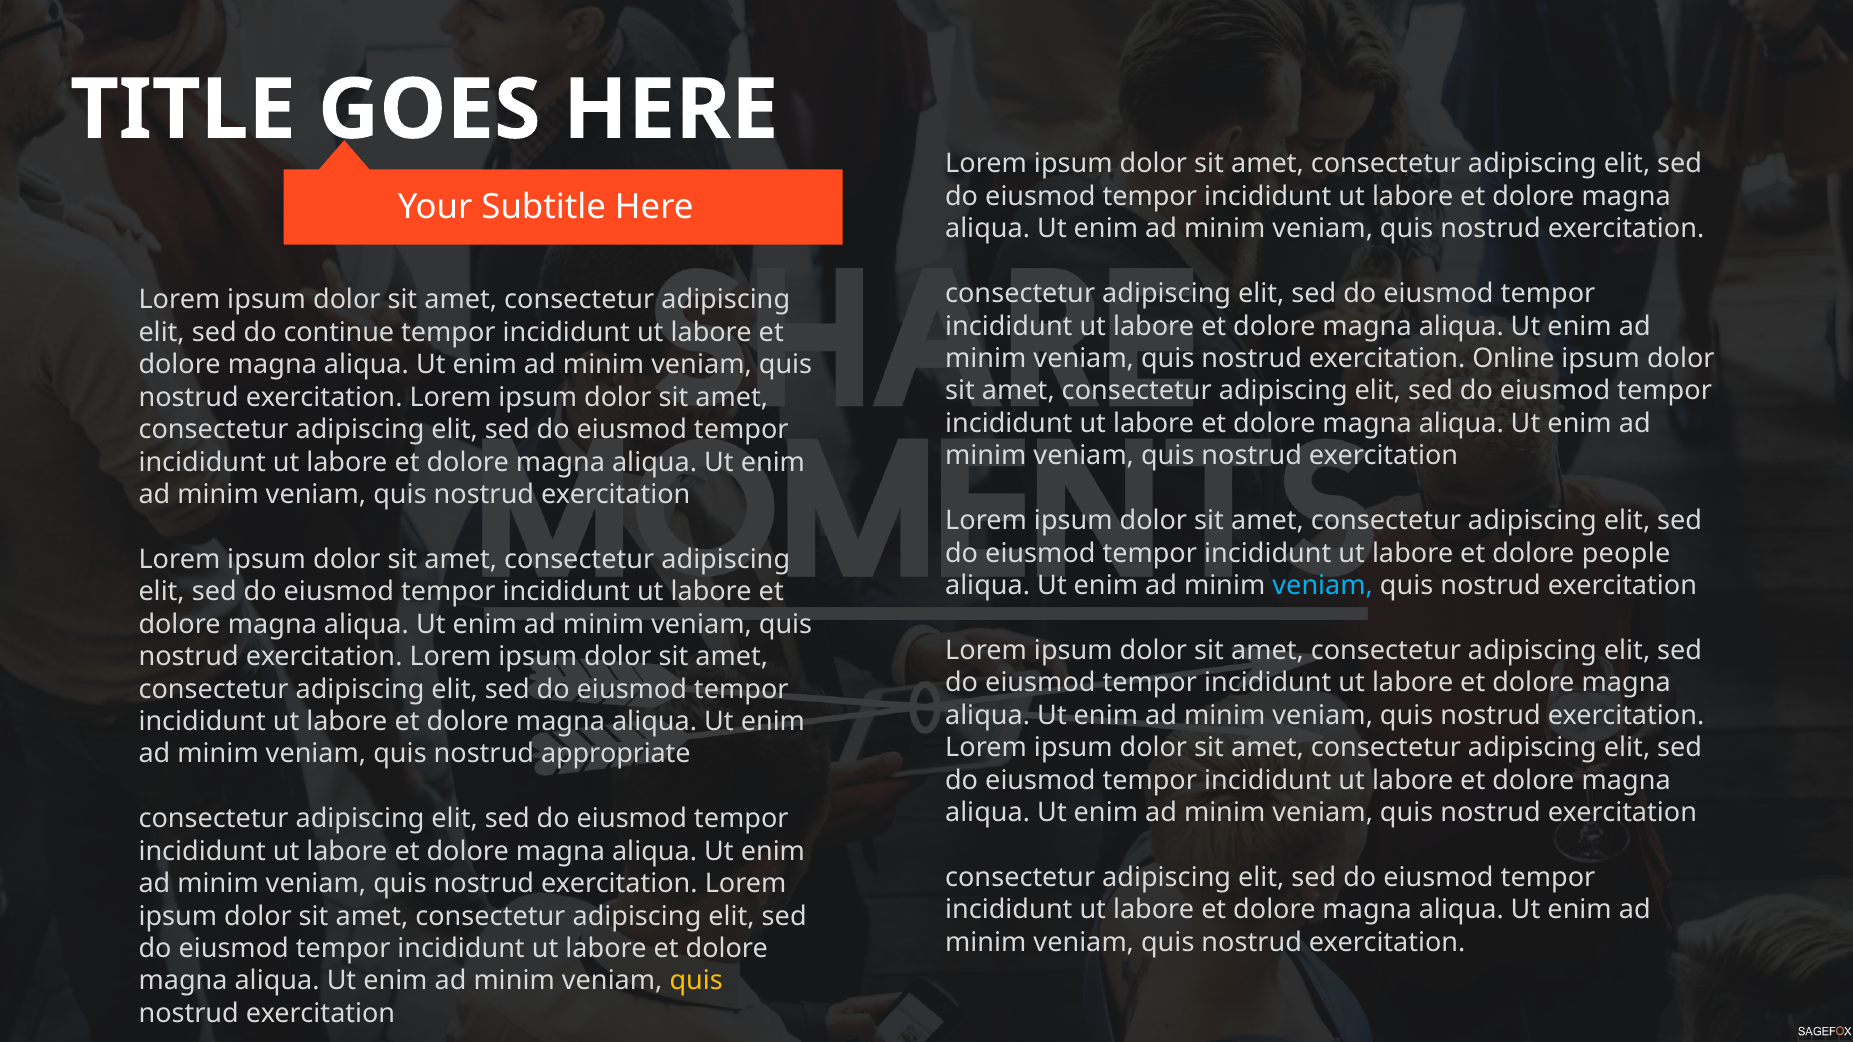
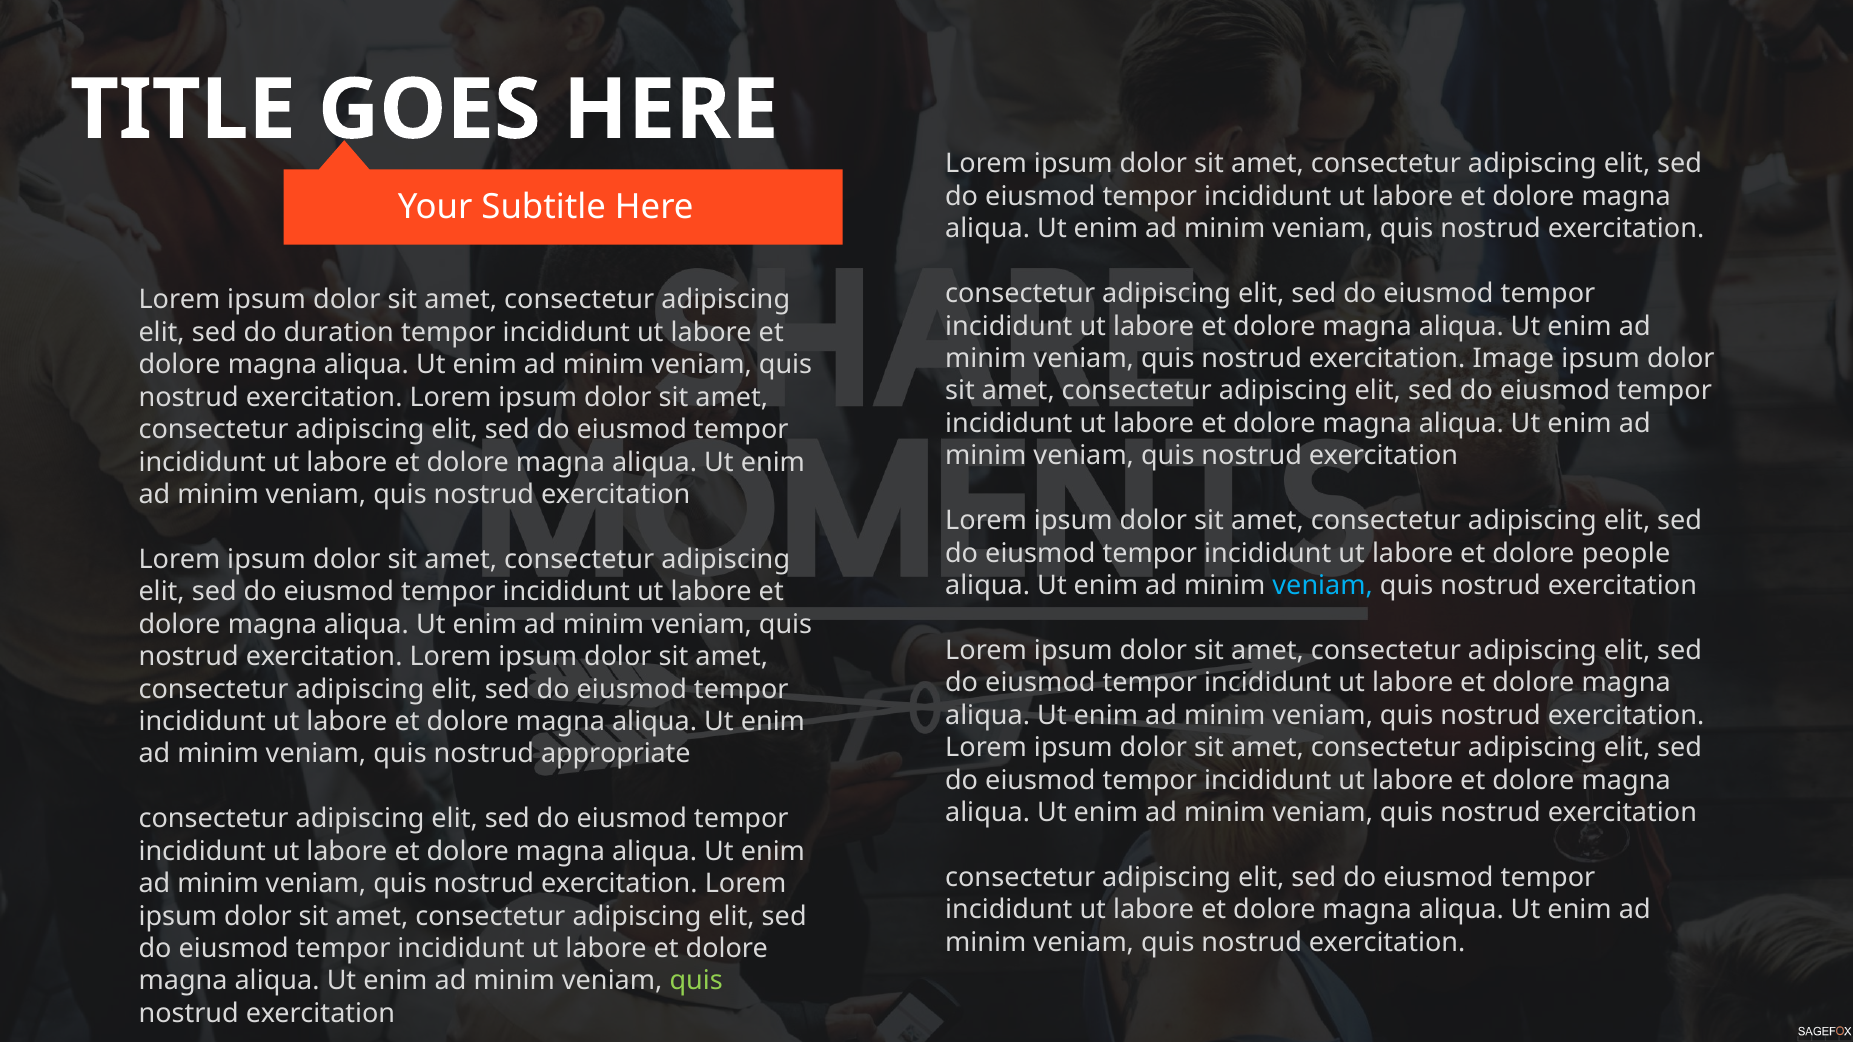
continue: continue -> duration
Online: Online -> Image
quis at (696, 981) colour: yellow -> light green
